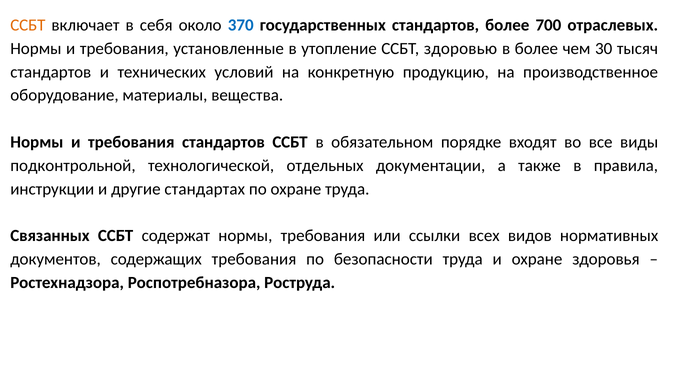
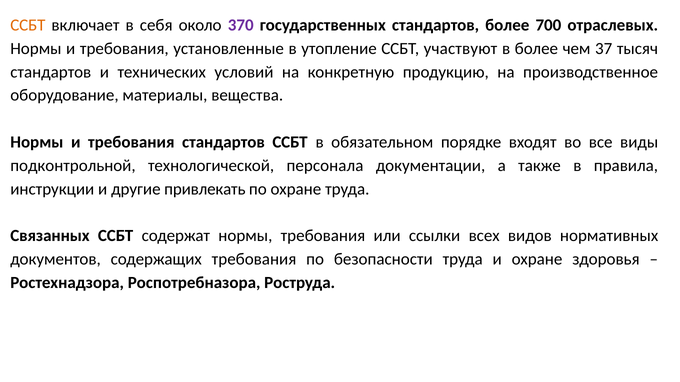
370 colour: blue -> purple
здоровью: здоровью -> участвуют
30: 30 -> 37
отдельных: отдельных -> персонала
стандартах: стандартах -> привлекать
